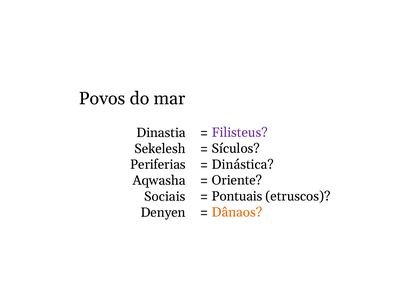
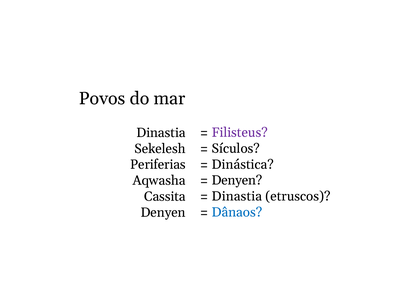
Oriente at (237, 181): Oriente -> Denyen
Pontuais at (237, 196): Pontuais -> Dinastia
Sociais: Sociais -> Cassita
Dânaos colour: orange -> blue
